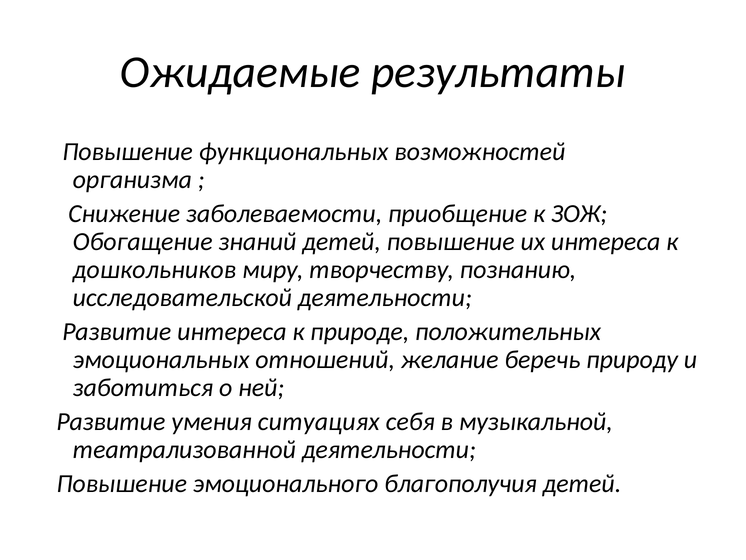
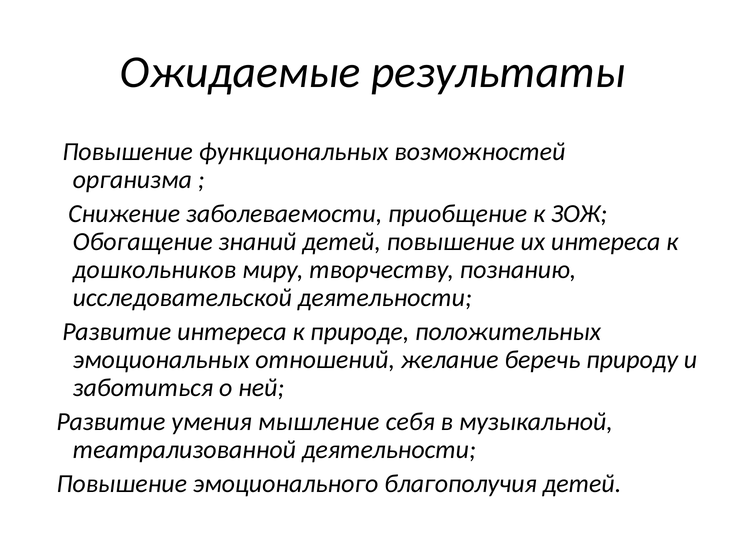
ситуациях: ситуациях -> мышление
